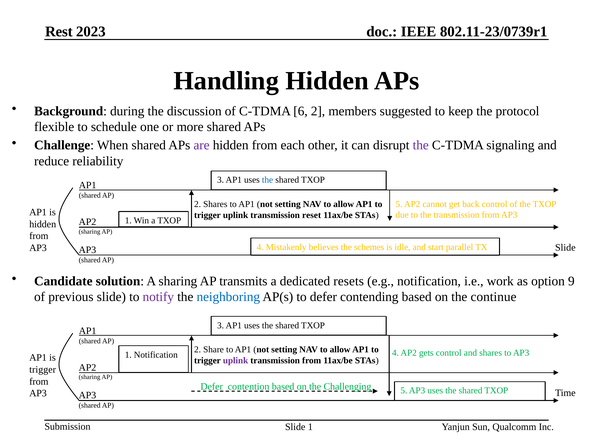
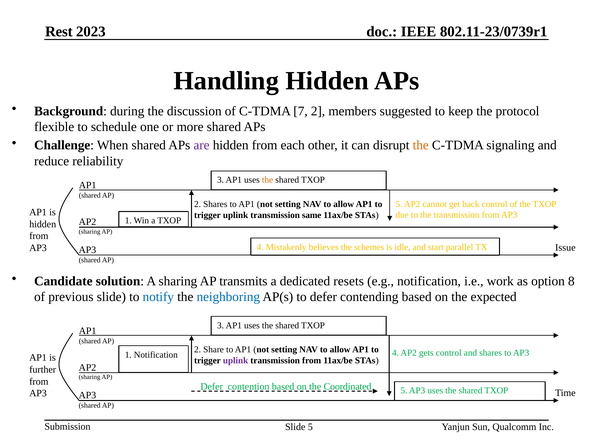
6: 6 -> 7
the at (421, 145) colour: purple -> orange
the at (268, 180) colour: blue -> orange
reset: reset -> same
TX Slide: Slide -> Issue
9: 9 -> 8
notify colour: purple -> blue
continue: continue -> expected
trigger at (43, 369): trigger -> further
Challenging: Challenging -> Coordinated
Slide 1: 1 -> 5
